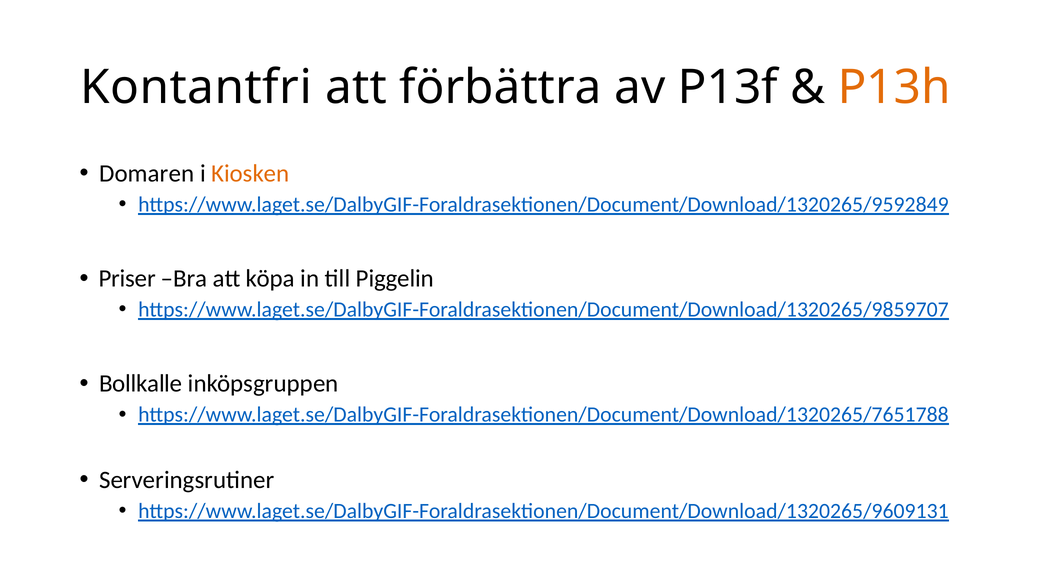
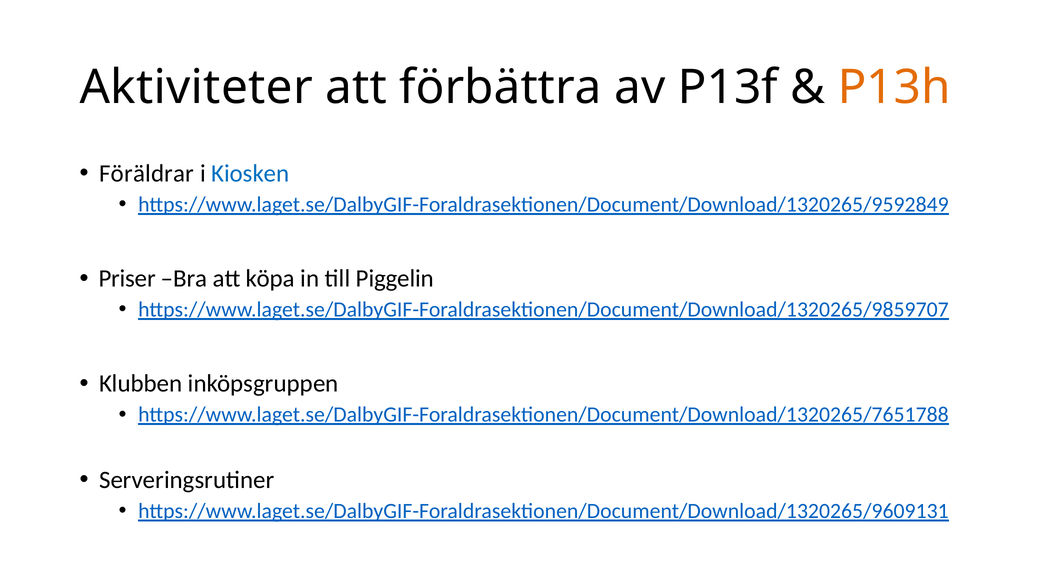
Kontantfri: Kontantfri -> Aktiviteter
Domaren: Domaren -> Föräldrar
Kiosken colour: orange -> blue
Bollkalle: Bollkalle -> Klubben
